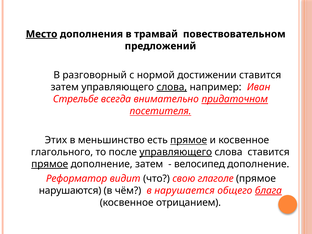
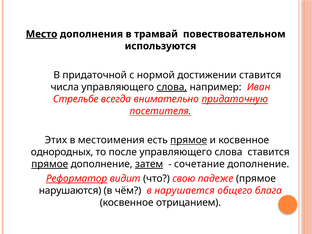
предложений: предложений -> используются
разговорный: разговорный -> придаточной
затем at (65, 87): затем -> числа
придаточном: придаточном -> придаточную
меньшинство: меньшинство -> местоимения
глагольного: глагольного -> однородных
управляющего at (176, 152) underline: present -> none
затем at (149, 164) underline: none -> present
велосипед: велосипед -> сочетание
Реформатор underline: none -> present
глаголе: глаголе -> падеже
блага underline: present -> none
